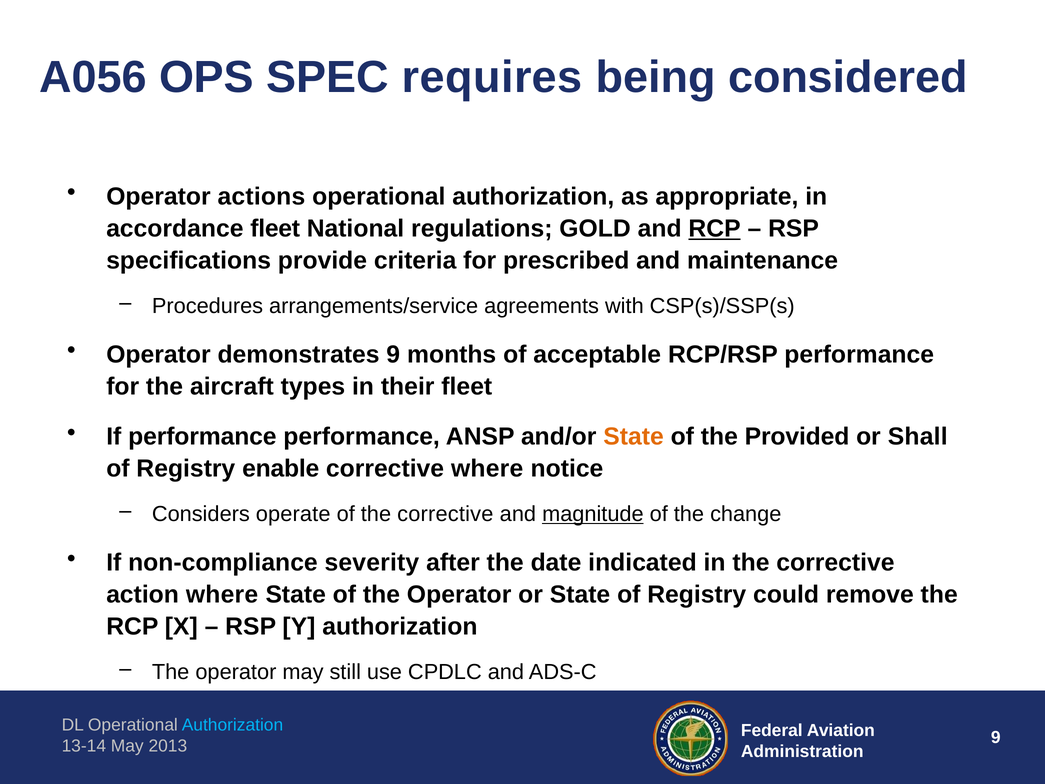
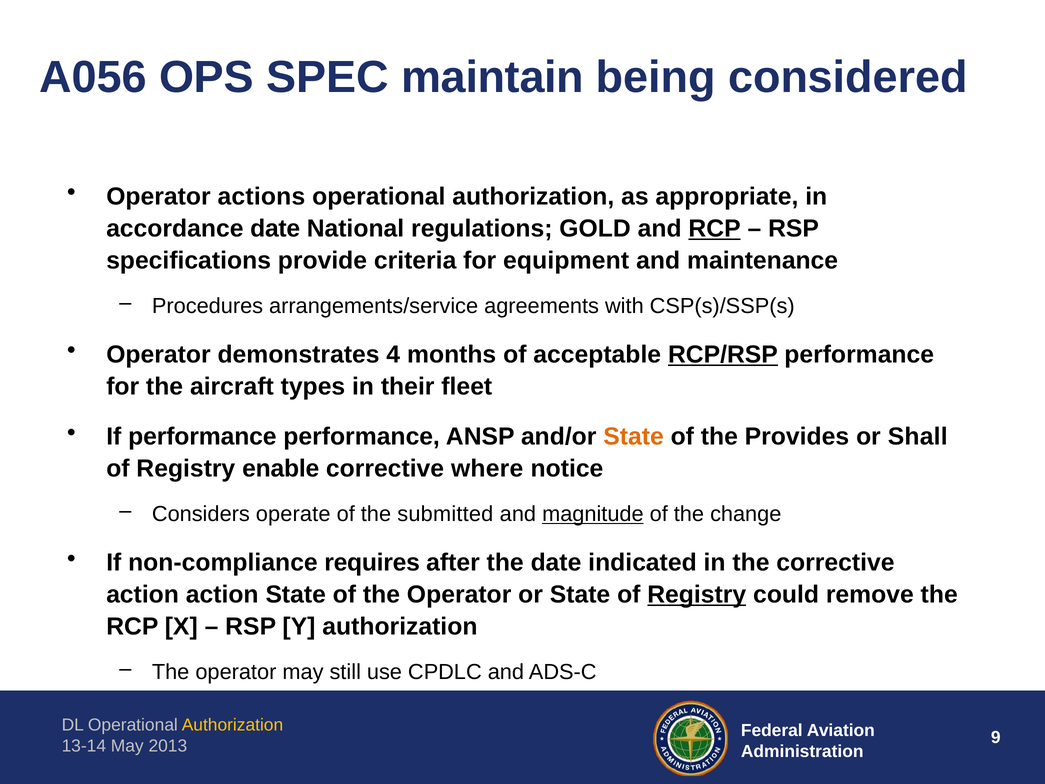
requires: requires -> maintain
accordance fleet: fleet -> date
prescribed: prescribed -> equipment
demonstrates 9: 9 -> 4
RCP/RSP underline: none -> present
Provided: Provided -> Provides
of the corrective: corrective -> submitted
severity: severity -> requires
action where: where -> action
Registry at (697, 595) underline: none -> present
Authorization at (232, 725) colour: light blue -> yellow
